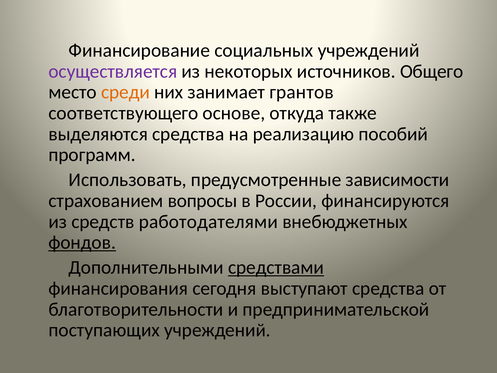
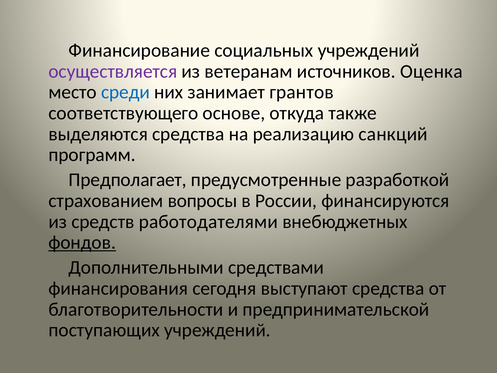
некоторых: некоторых -> ветеранам
Общего: Общего -> Оценка
среди colour: orange -> blue
пособий: пособий -> санкций
Использовать: Использовать -> Предполагает
зависимости: зависимости -> разработкой
средствами underline: present -> none
